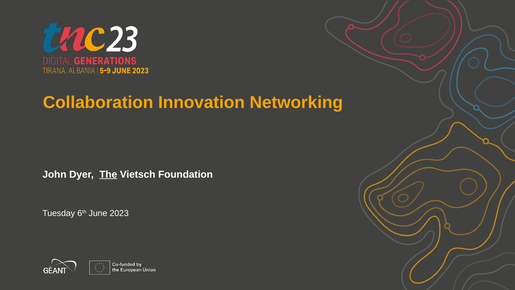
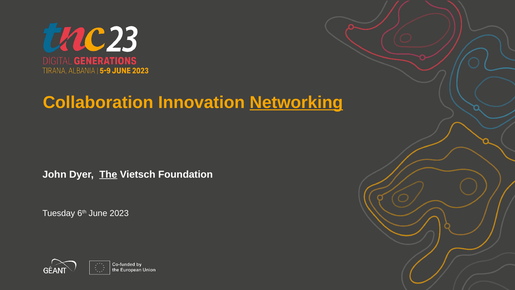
Networking underline: none -> present
